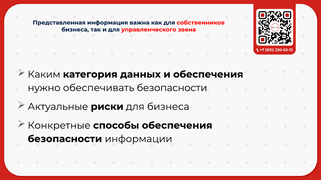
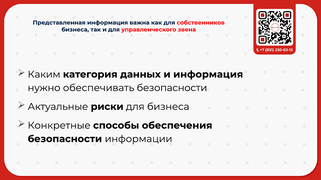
и обеспечения: обеспечения -> информация
